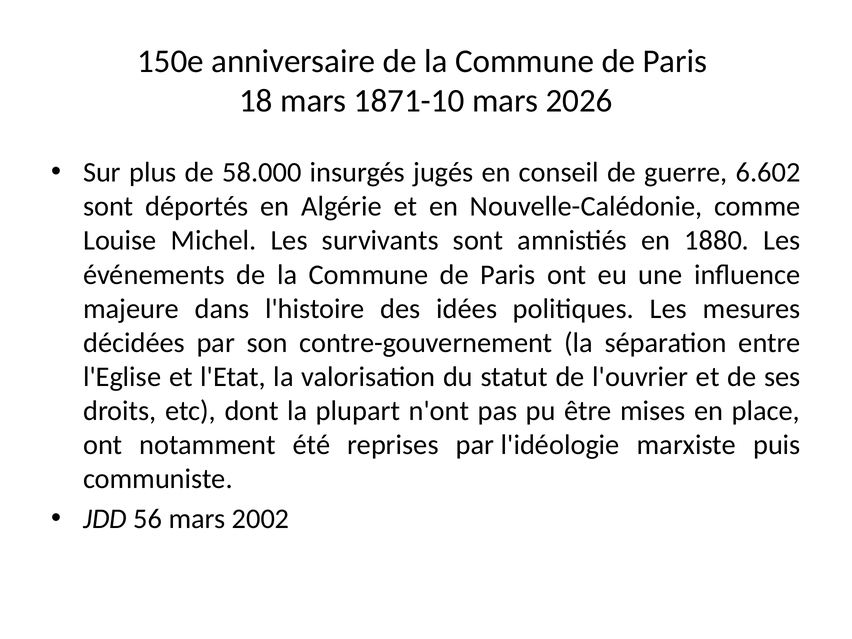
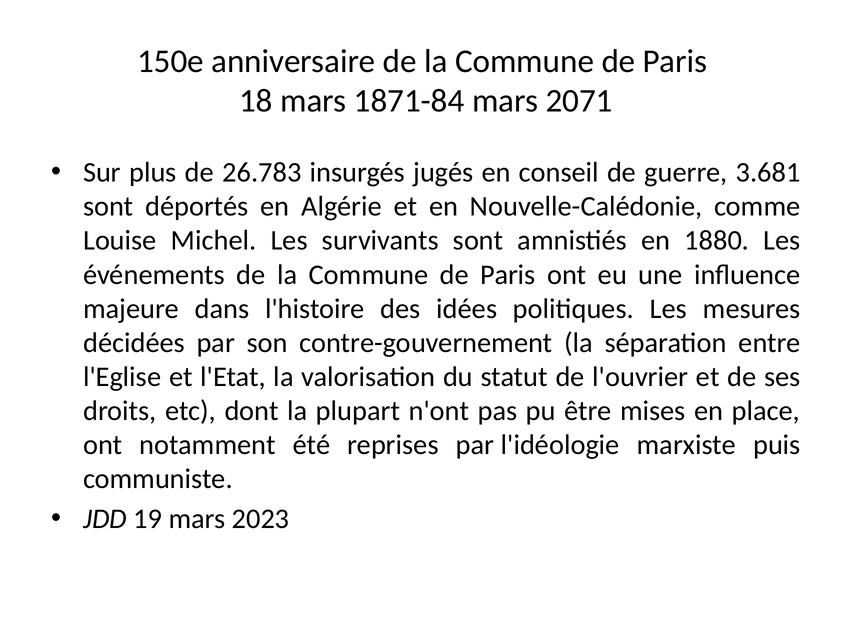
1871-10: 1871-10 -> 1871-84
2026: 2026 -> 2071
58.000: 58.000 -> 26.783
6.602: 6.602 -> 3.681
56: 56 -> 19
2002: 2002 -> 2023
